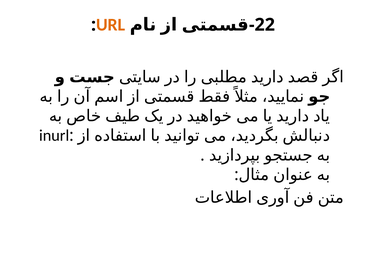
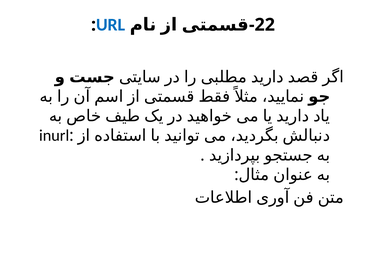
URL colour: orange -> blue
